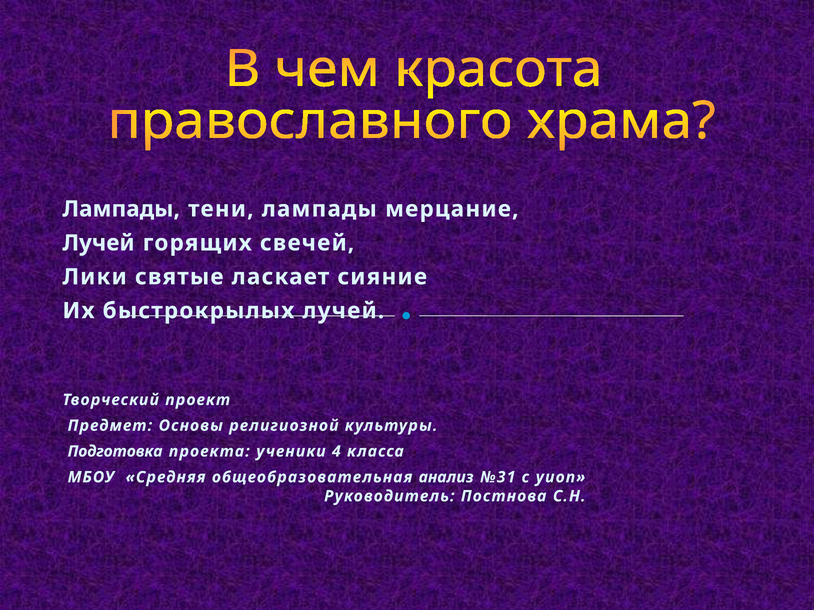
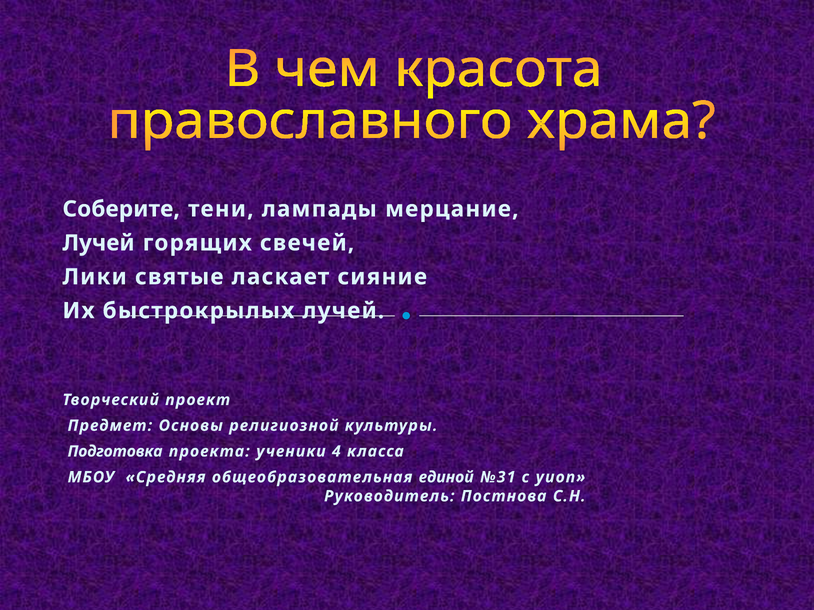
Лампады at (121, 209): Лампады -> Соберите
анализ: анализ -> единой
